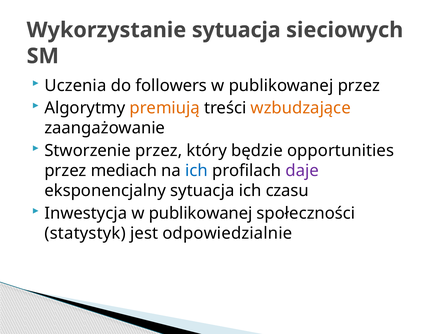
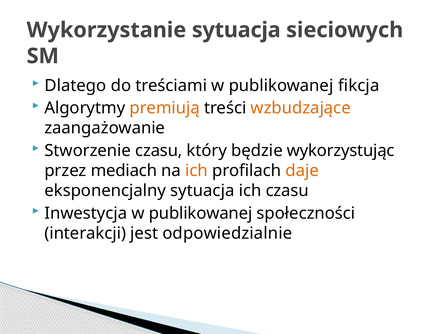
Uczenia: Uczenia -> Dlatego
followers: followers -> treściami
publikowanej przez: przez -> fikcja
Stworzenie przez: przez -> czasu
opportunities: opportunities -> wykorzystując
ich at (197, 171) colour: blue -> orange
daje colour: purple -> orange
statystyk: statystyk -> interakcji
